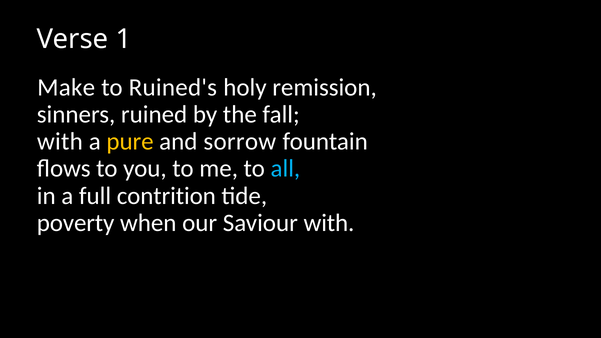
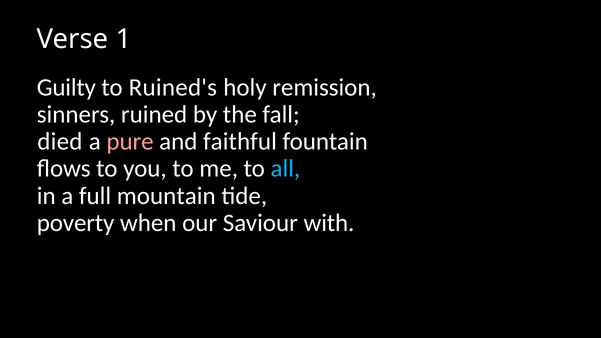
Make: Make -> Guilty
with at (60, 142): with -> died
pure colour: yellow -> pink
sorrow: sorrow -> faithful
contrition: contrition -> mountain
